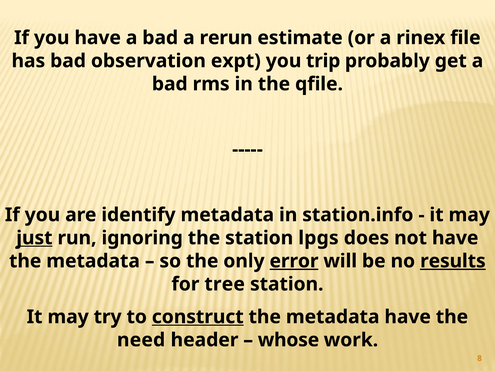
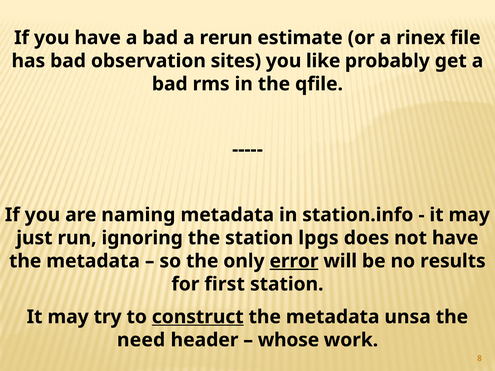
expt: expt -> sites
trip: trip -> like
identify: identify -> naming
just underline: present -> none
results underline: present -> none
tree: tree -> first
metadata have: have -> unsa
